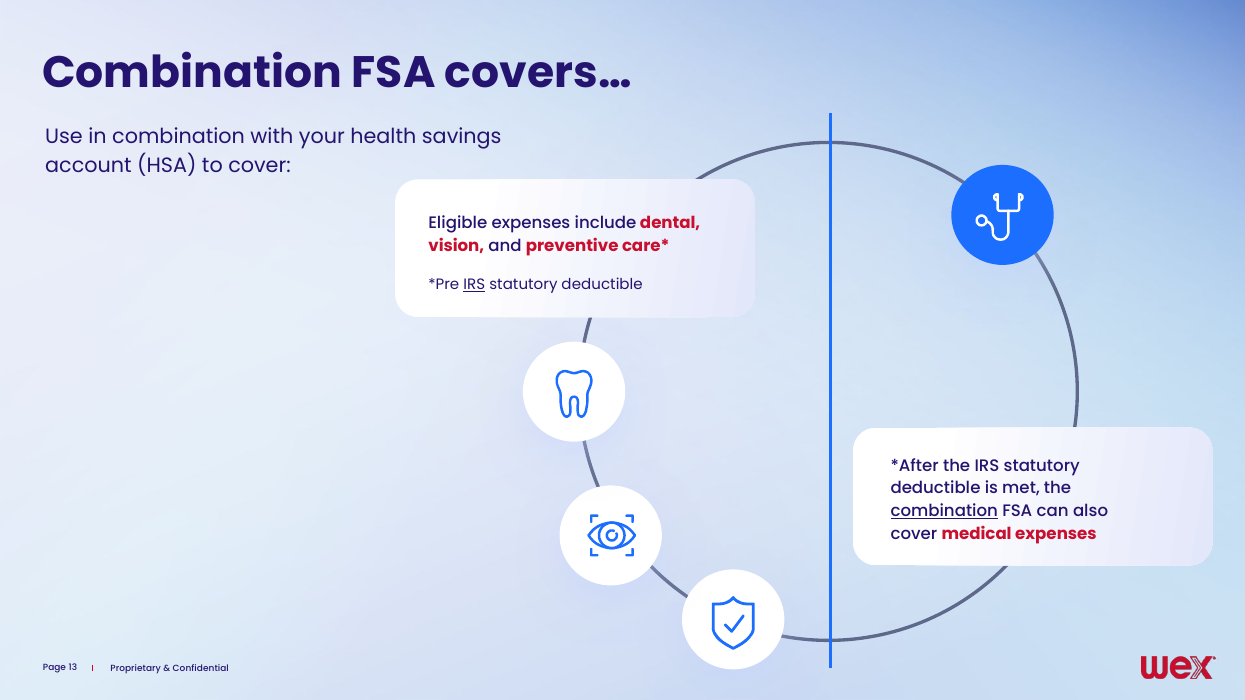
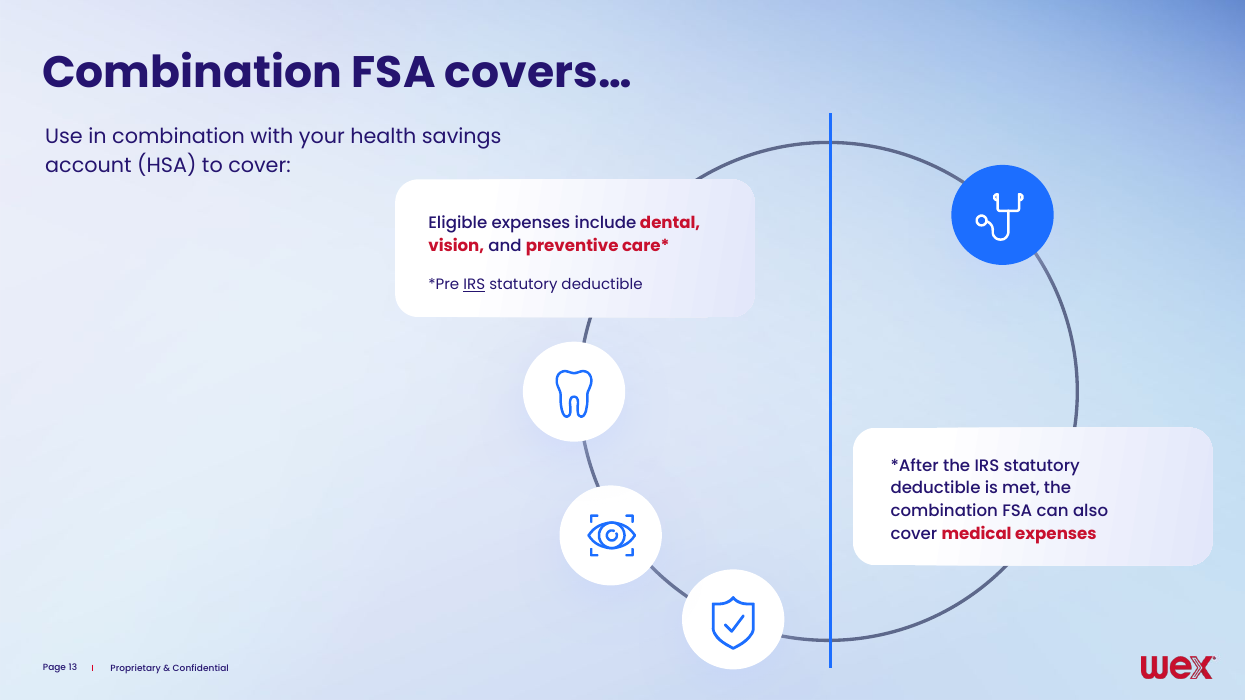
combination at (944, 512) underline: present -> none
